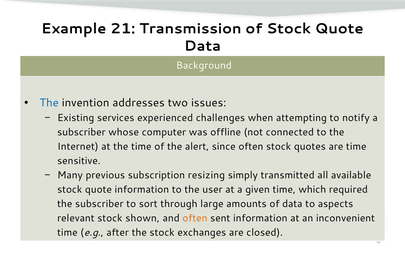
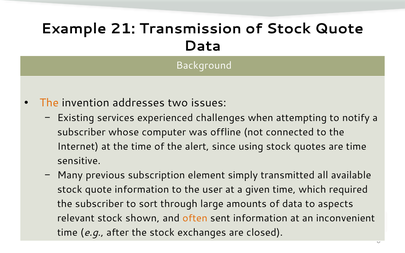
The at (49, 103) colour: blue -> orange
since often: often -> using
resizing: resizing -> element
